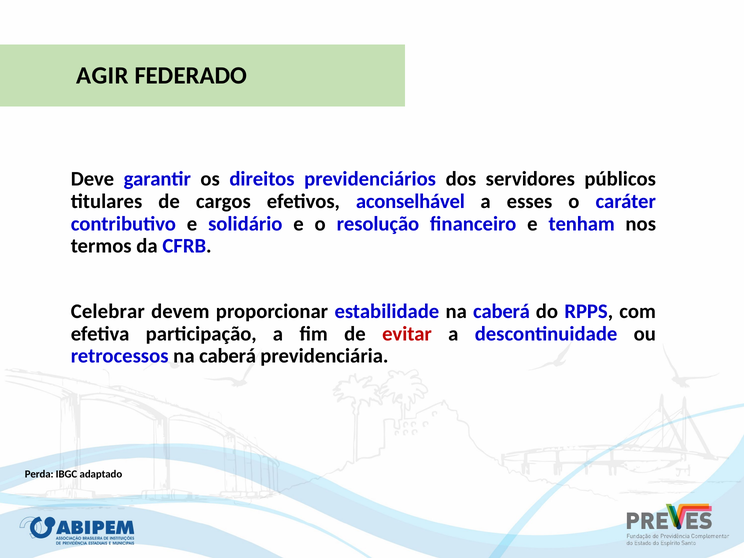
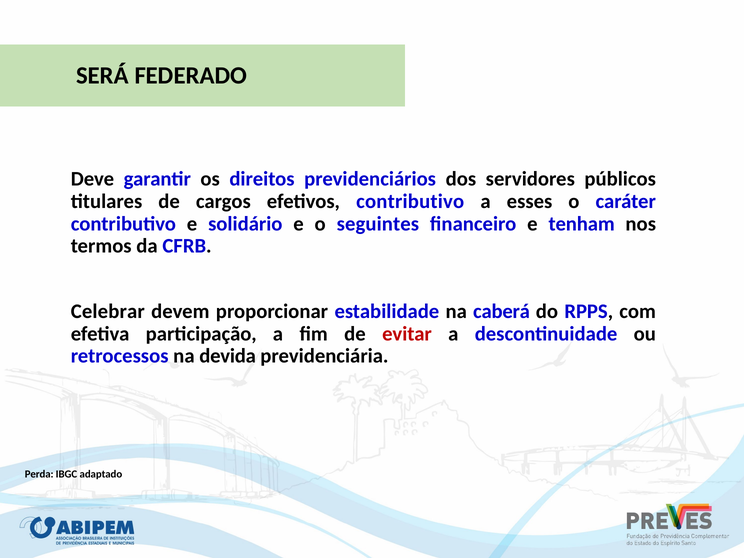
AGIR: AGIR -> SERÁ
efetivos aconselhável: aconselhável -> contributivo
resolução: resolução -> seguintes
retrocessos na caberá: caberá -> devida
